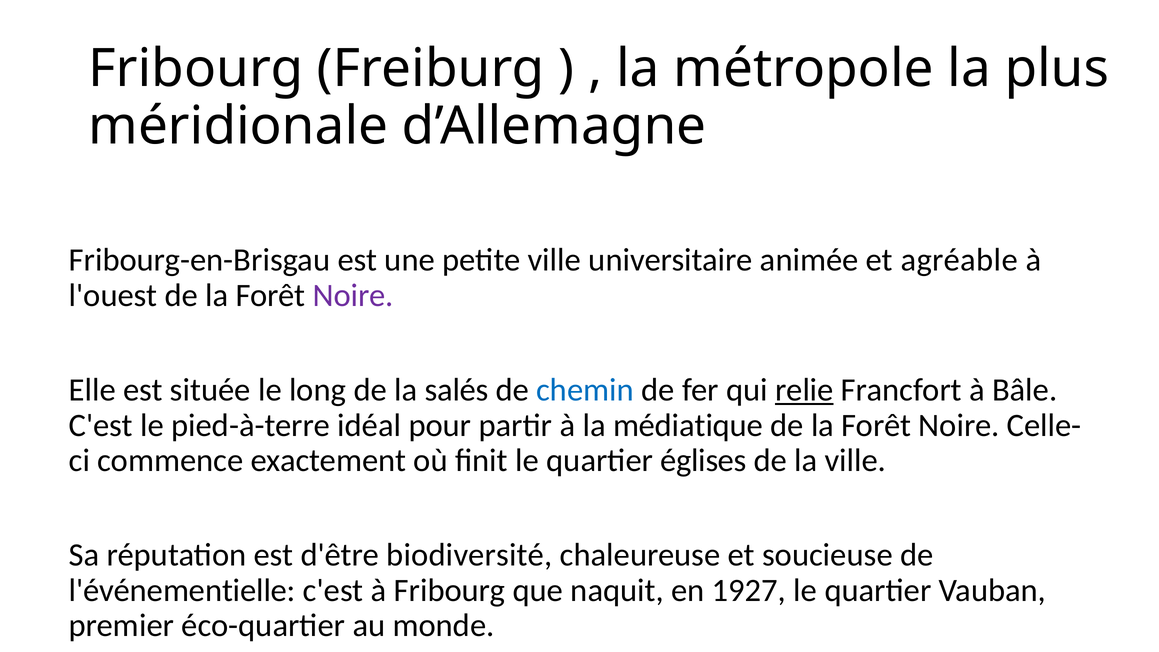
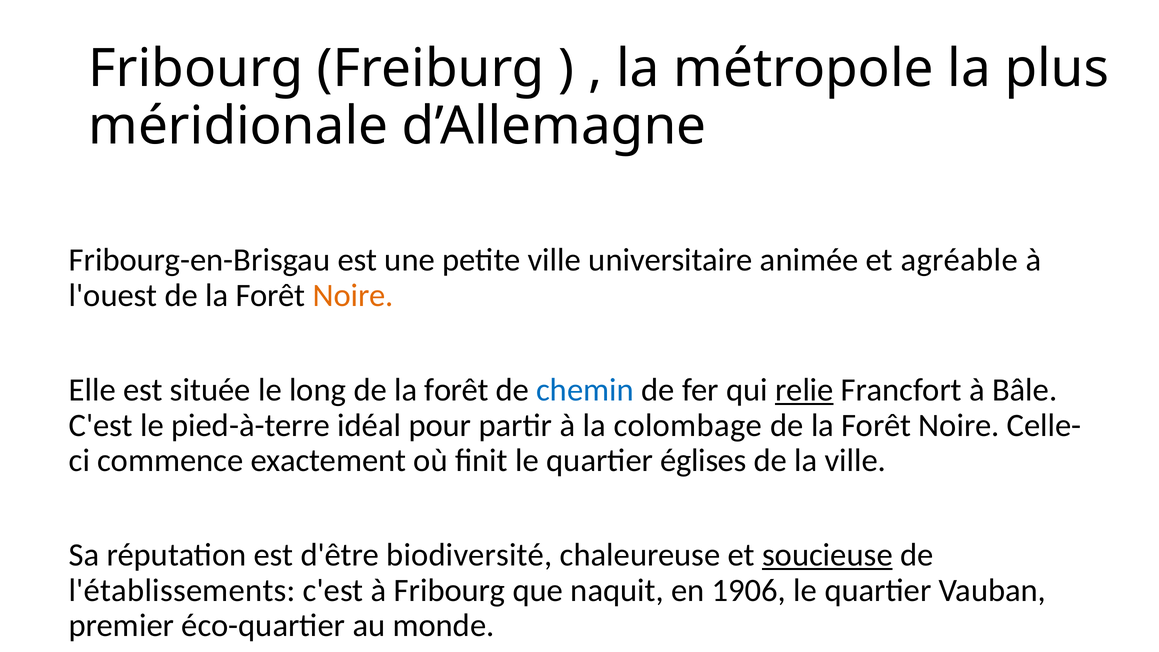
Noire at (353, 295) colour: purple -> orange
long de la salés: salés -> forêt
médiatique: médiatique -> colombage
soucieuse underline: none -> present
l'événementielle: l'événementielle -> l'établissements
1927: 1927 -> 1906
